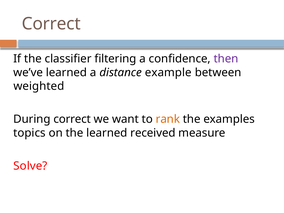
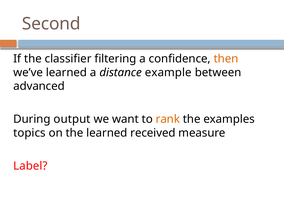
Correct at (51, 24): Correct -> Second
then colour: purple -> orange
weighted: weighted -> advanced
During correct: correct -> output
Solve: Solve -> Label
